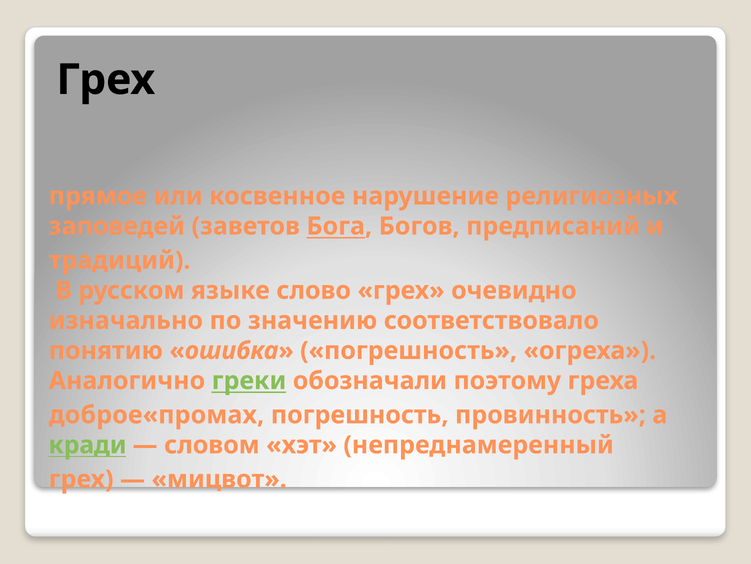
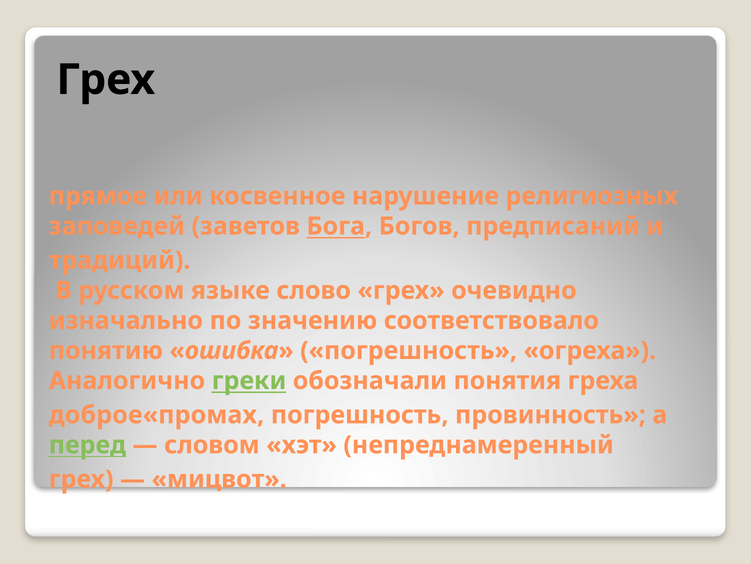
поэтому: поэтому -> понятия
кради: кради -> перед
